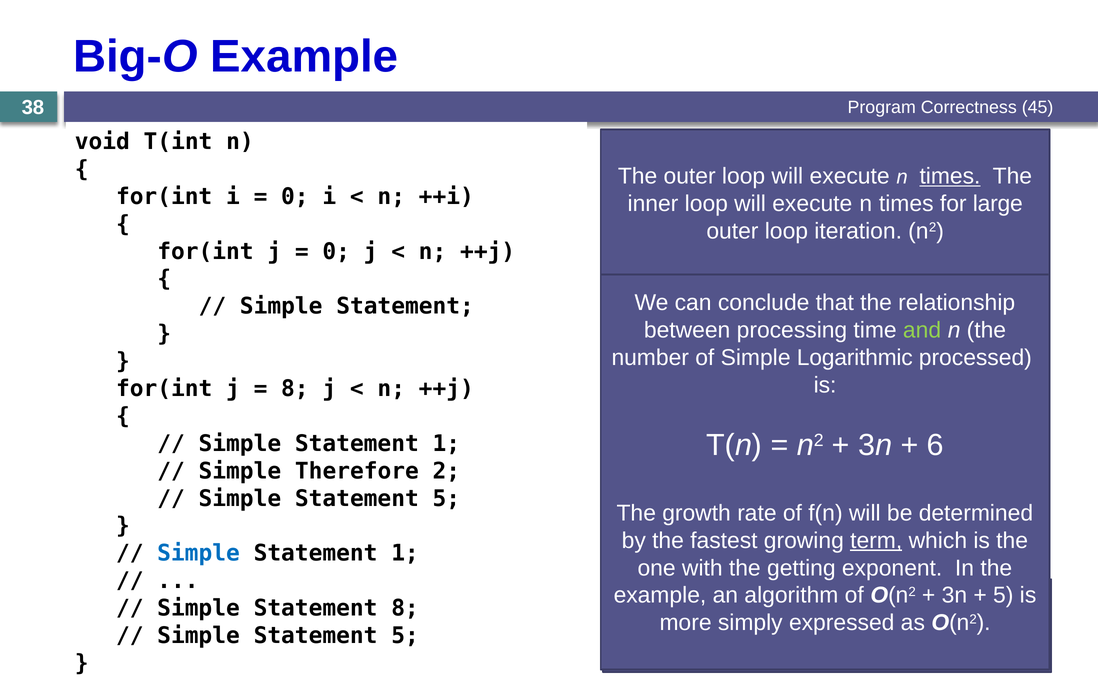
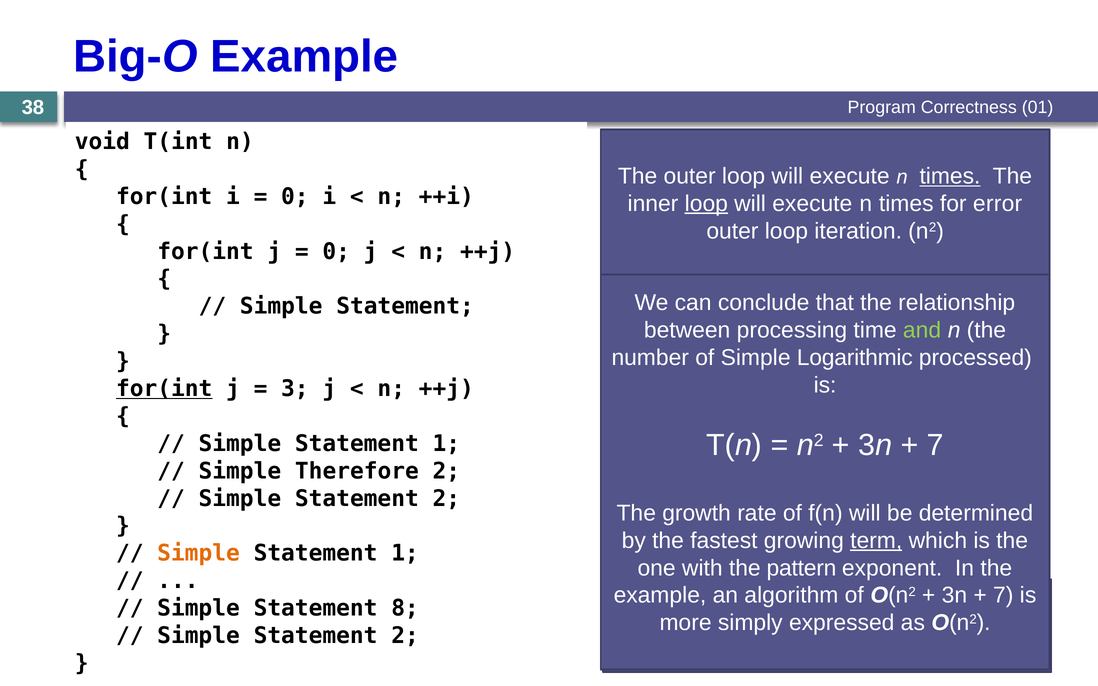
45: 45 -> 01
loop at (706, 204) underline: none -> present
large: large -> error
for(int at (164, 389) underline: none -> present
8 at (295, 389): 8 -> 3
6 at (935, 445): 6 -> 7
5 at (446, 499): 5 -> 2
Simple at (199, 554) colour: blue -> orange
getting: getting -> pattern
5 at (1003, 596): 5 -> 7
5 at (405, 636): 5 -> 2
